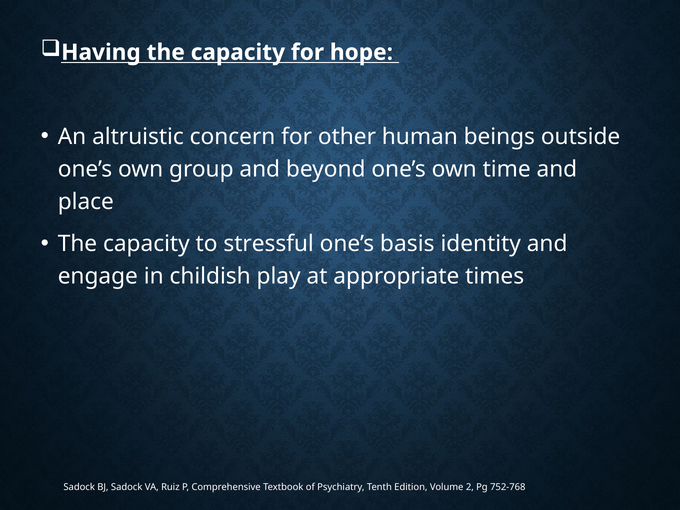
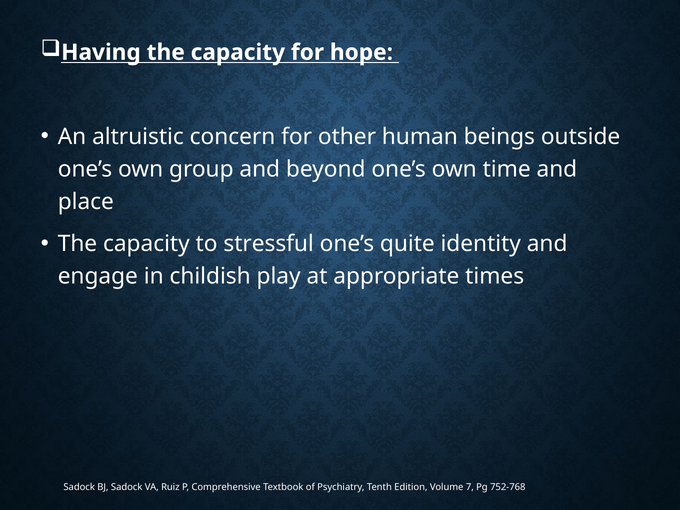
basis: basis -> quite
2: 2 -> 7
